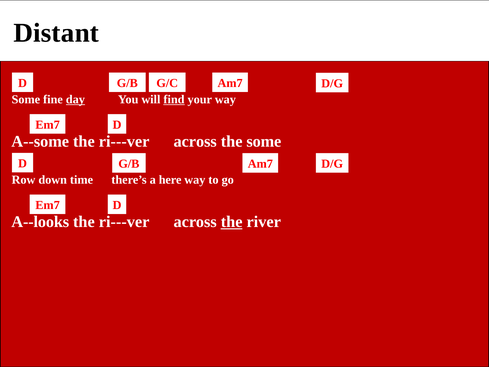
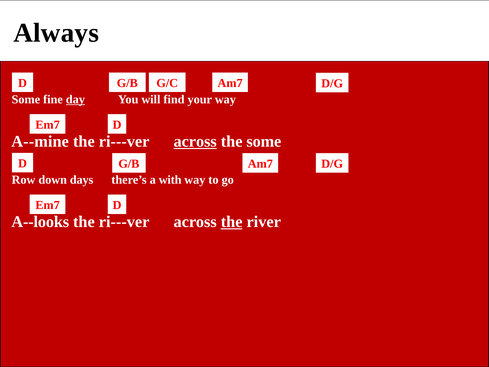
Distant: Distant -> Always
find underline: present -> none
A--some: A--some -> A--mine
across at (195, 141) underline: none -> present
time: time -> days
here: here -> with
